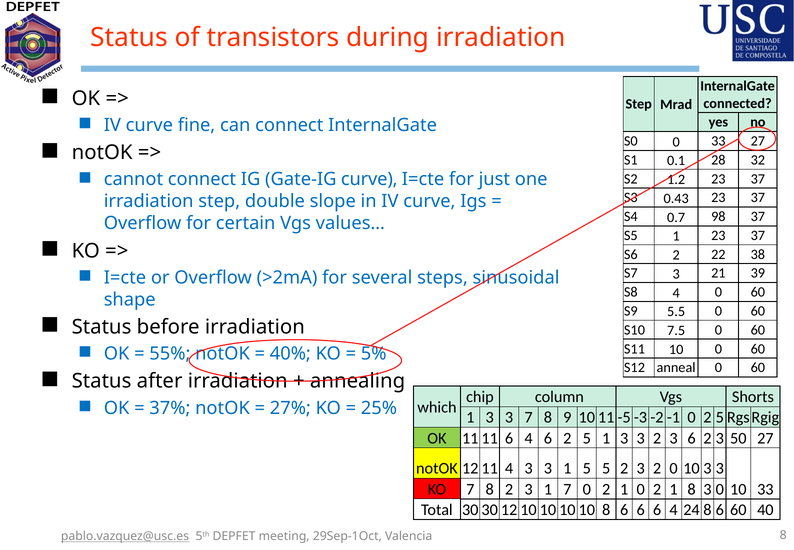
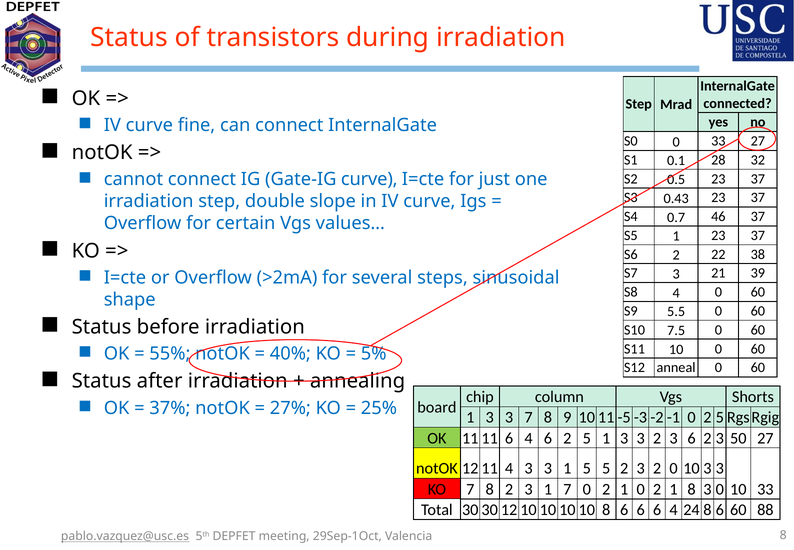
1.2: 1.2 -> 0.5
98: 98 -> 46
which: which -> board
40: 40 -> 88
